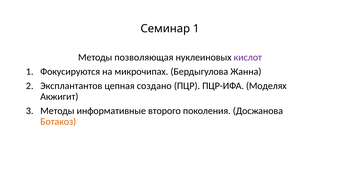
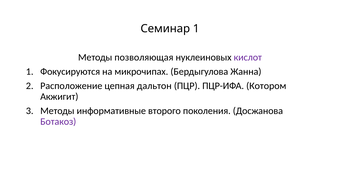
Эксплантантов: Эксплантантов -> Расположение
создано: создано -> дальтон
Моделях: Моделях -> Котором
Ботакоз colour: orange -> purple
